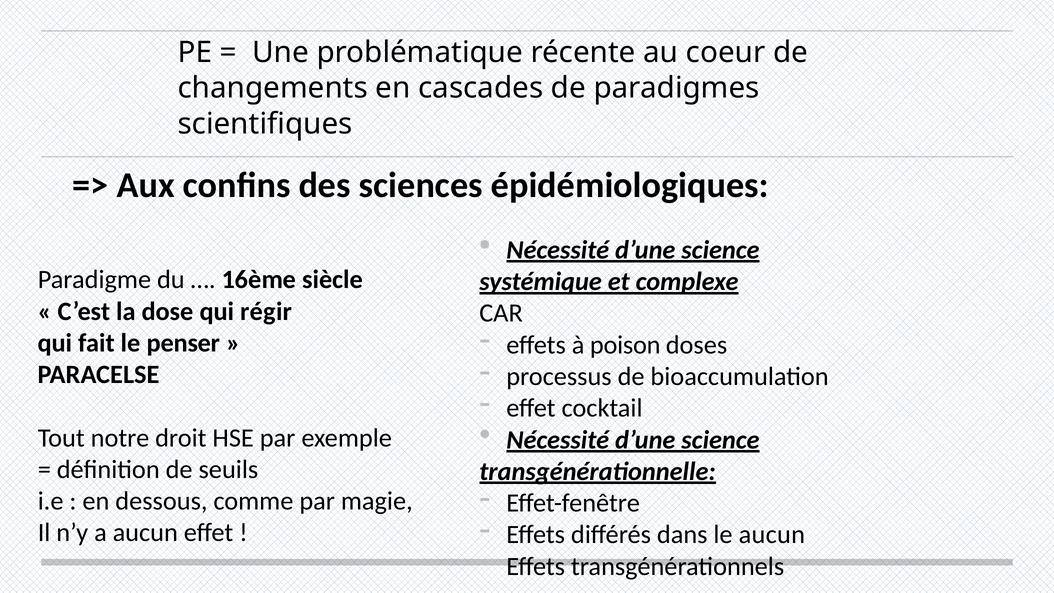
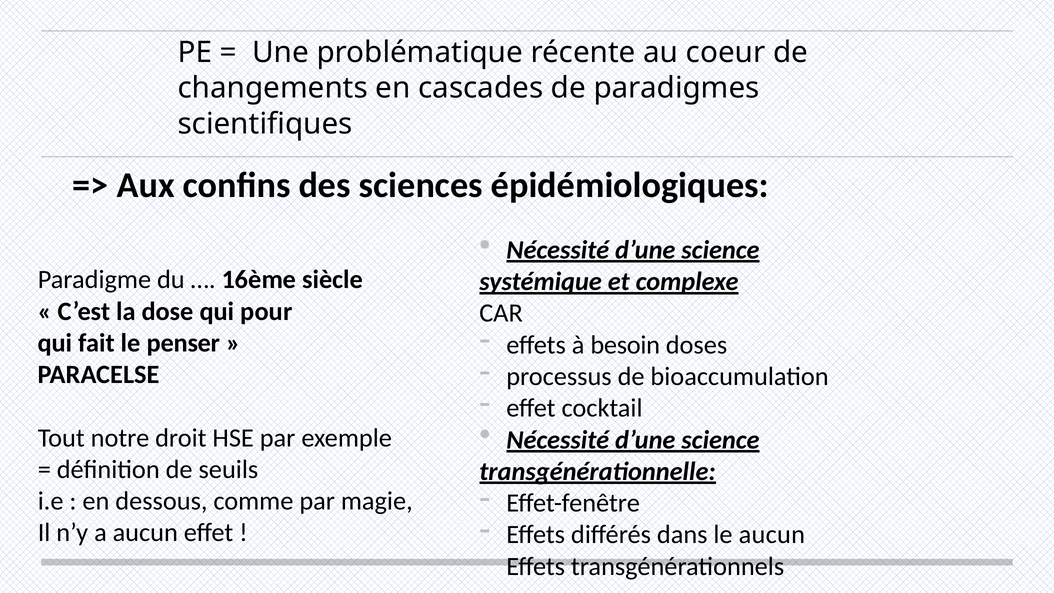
régir: régir -> pour
poison: poison -> besoin
